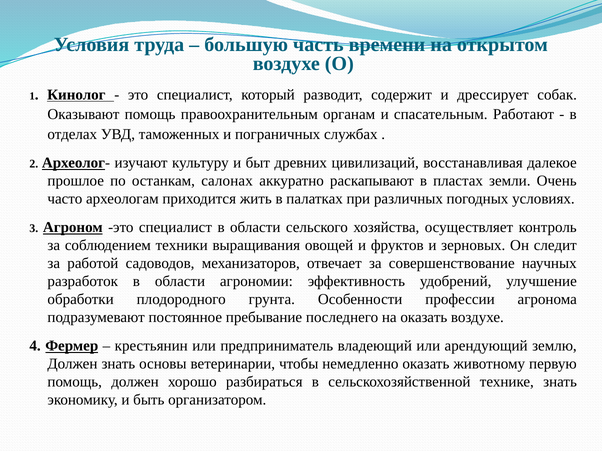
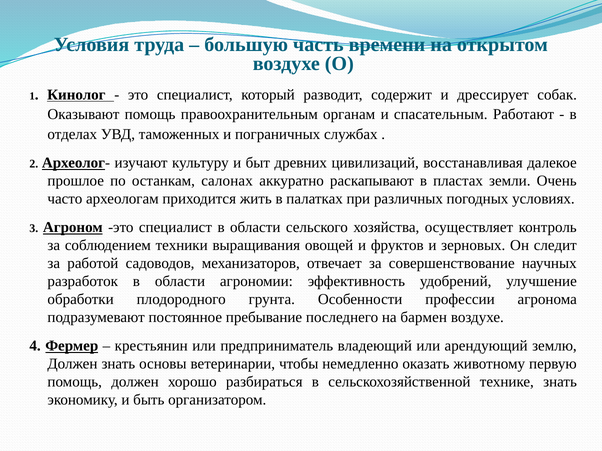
на оказать: оказать -> бармен
